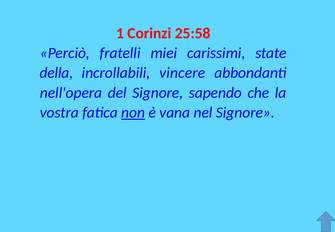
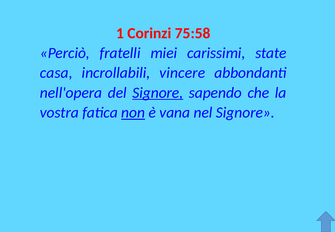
25:58: 25:58 -> 75:58
della: della -> casa
Signore at (158, 93) underline: none -> present
